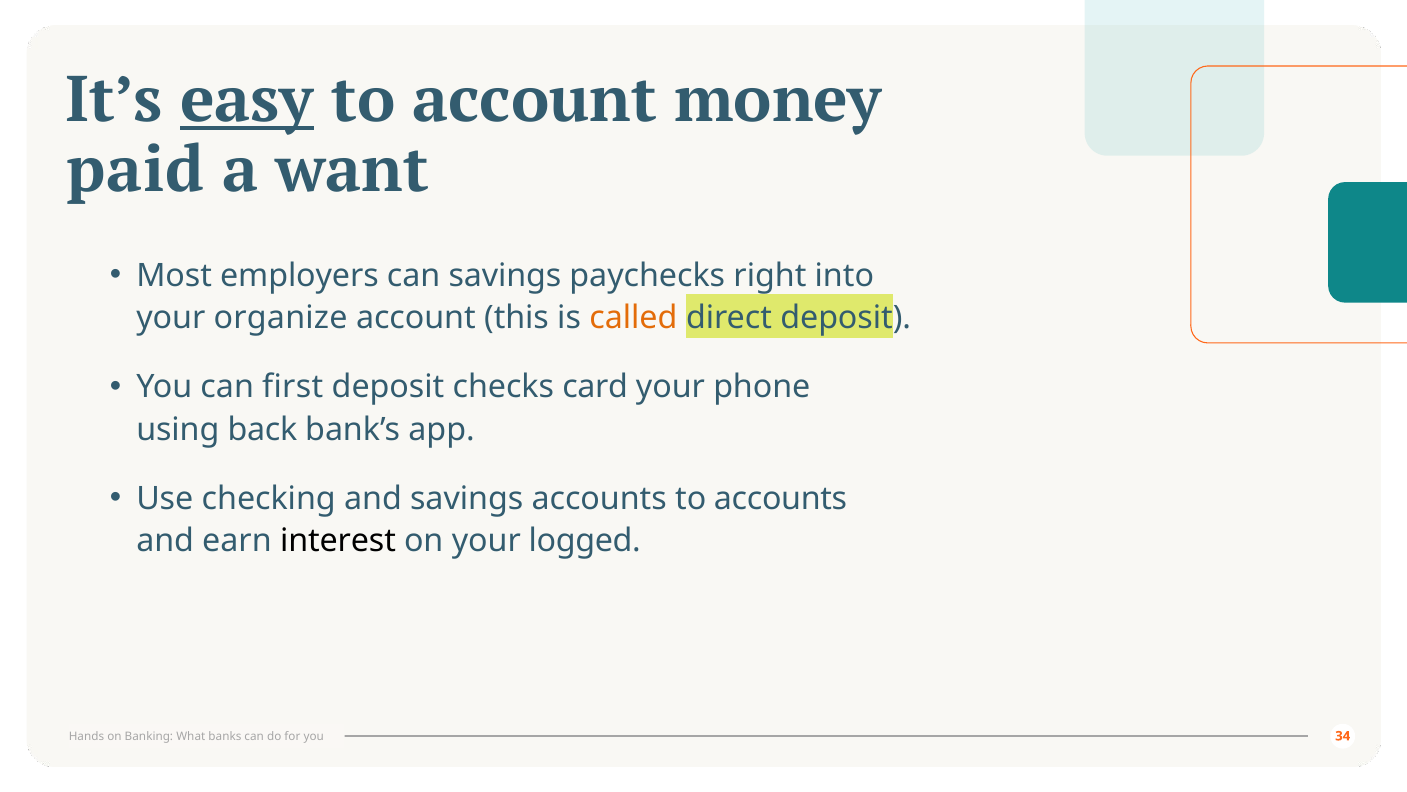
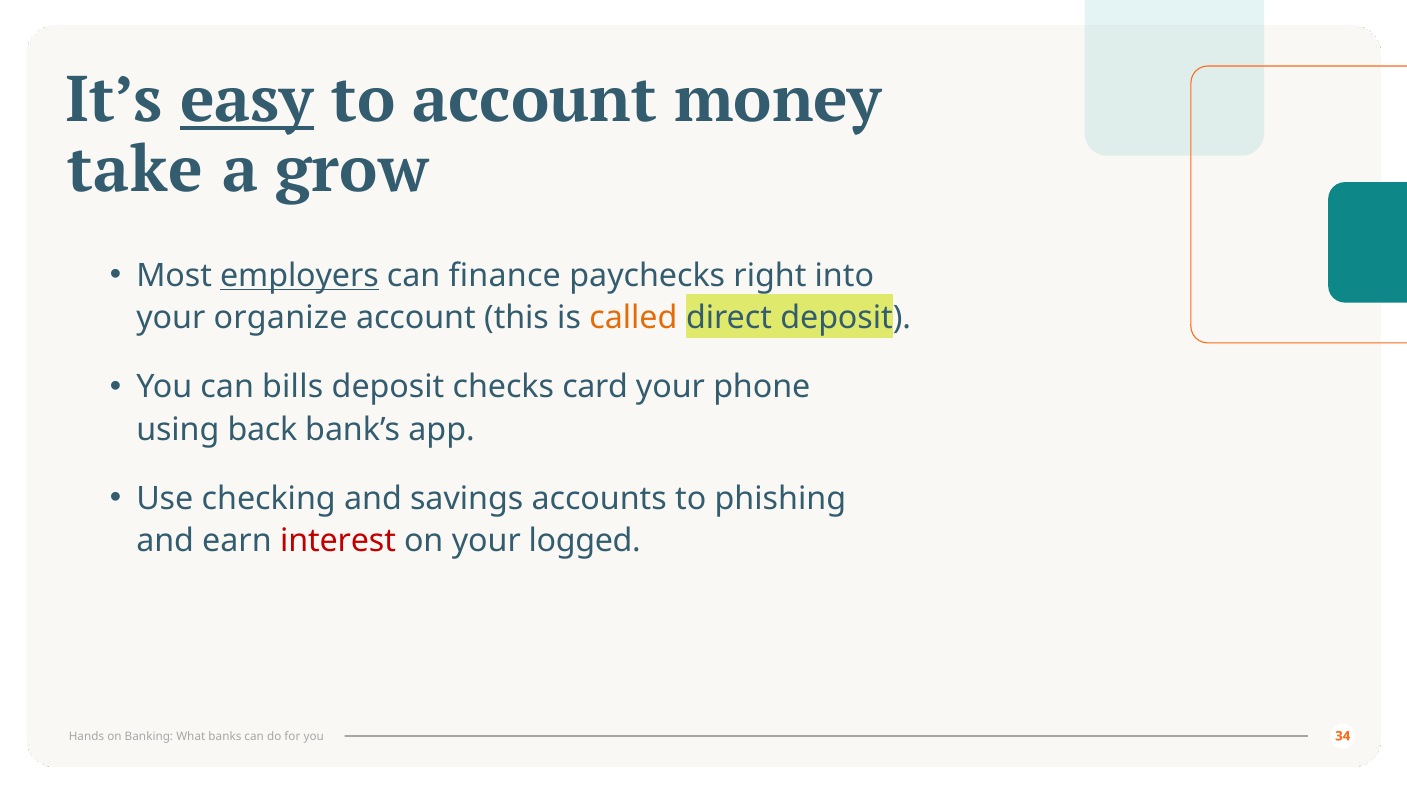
paid: paid -> take
want: want -> grow
employers underline: none -> present
can savings: savings -> finance
first: first -> bills
to accounts: accounts -> phishing
interest colour: black -> red
